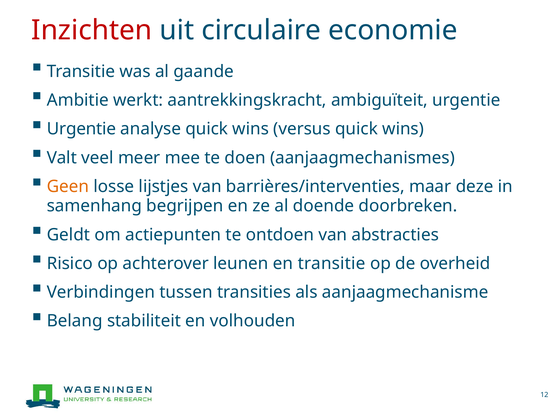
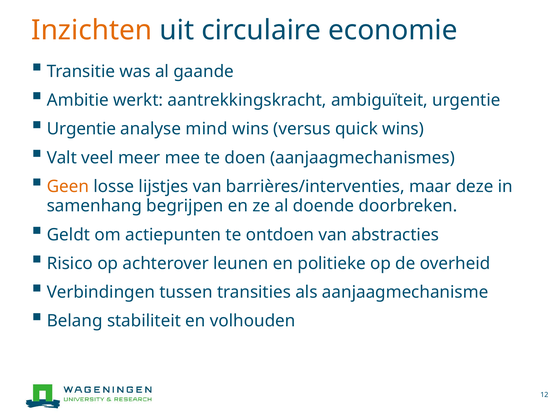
Inzichten colour: red -> orange
analyse quick: quick -> mind
en transitie: transitie -> politieke
